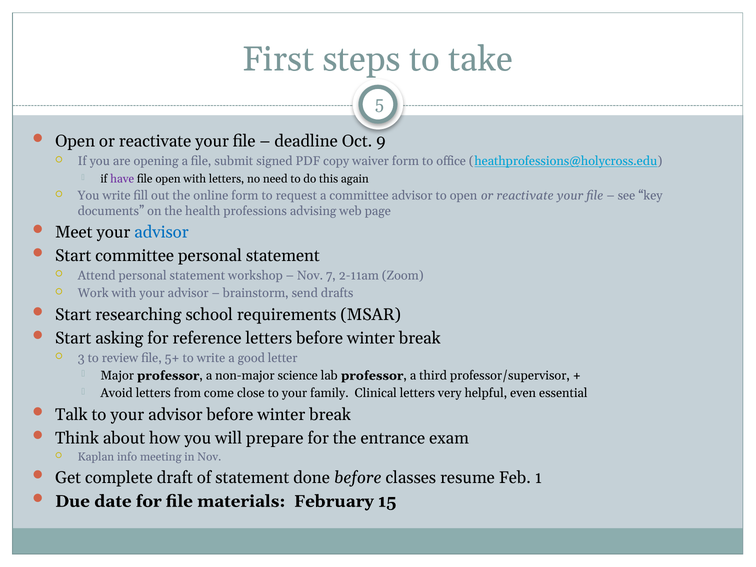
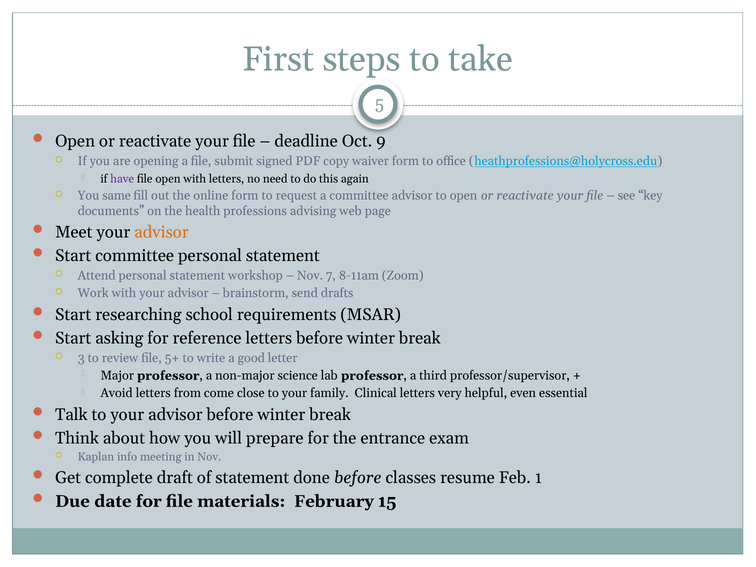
You write: write -> same
advisor at (161, 232) colour: blue -> orange
2-11am: 2-11am -> 8-11am
